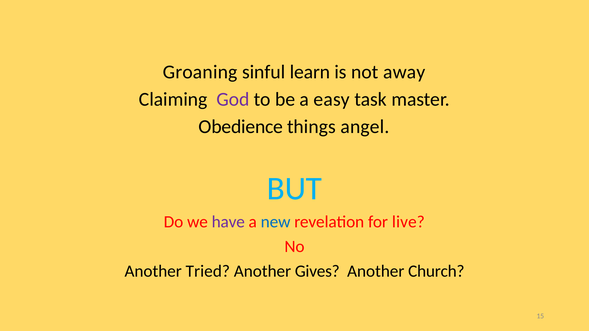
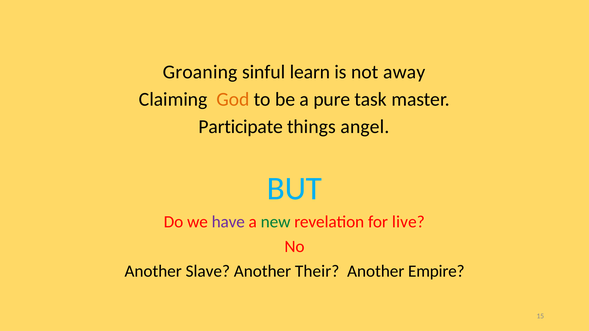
God colour: purple -> orange
easy: easy -> pure
Obedience: Obedience -> Participate
new colour: blue -> green
Tried: Tried -> Slave
Gives: Gives -> Their
Church: Church -> Empire
